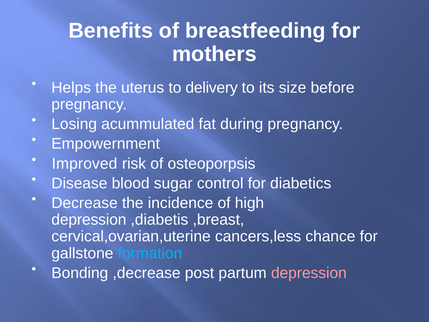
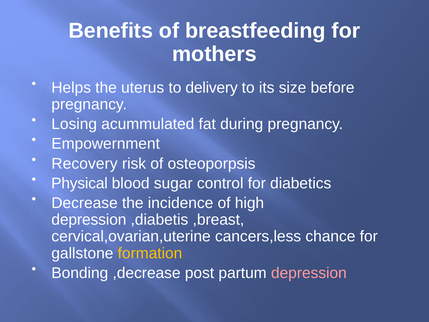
Improved: Improved -> Recovery
Disease: Disease -> Physical
formation colour: light blue -> yellow
